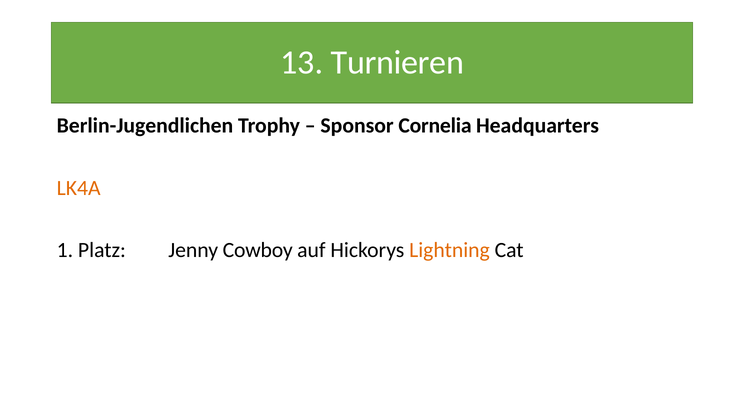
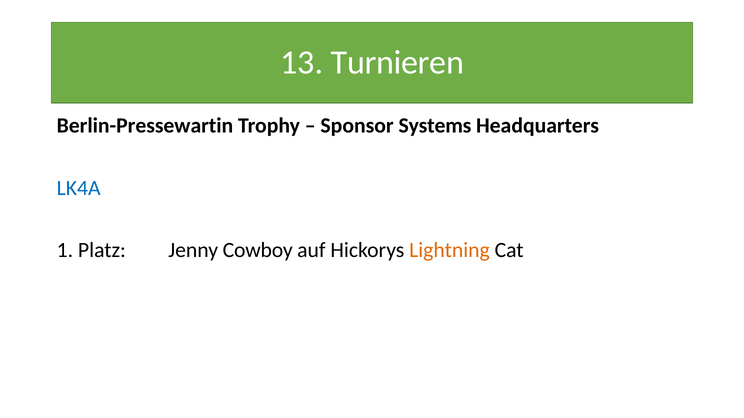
Berlin-Jugendlichen: Berlin-Jugendlichen -> Berlin-Pressewartin
Cornelia: Cornelia -> Systems
LK4A colour: orange -> blue
